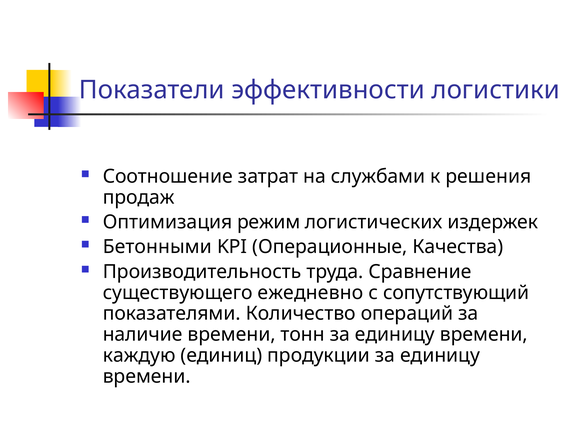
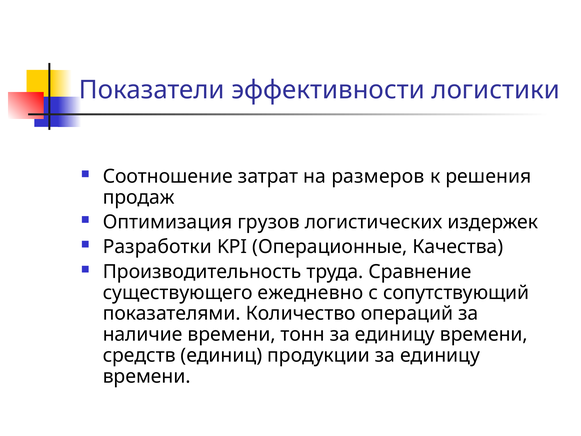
службами: службами -> размеров
режим: режим -> грузов
Бетонными: Бетонными -> Разработки
каждую: каждую -> средств
